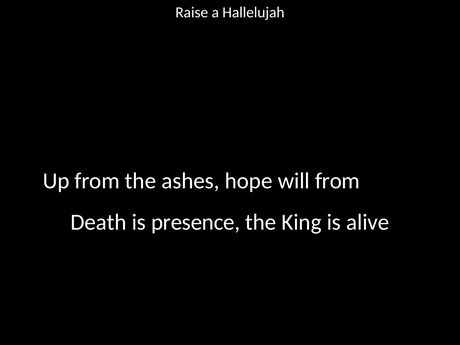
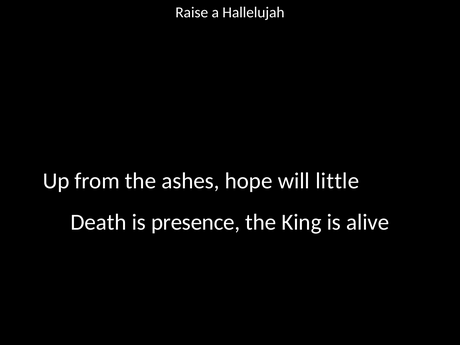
will from: from -> little
